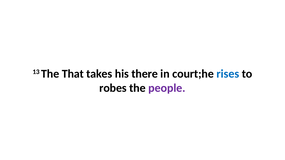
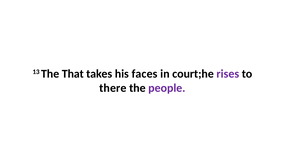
there: there -> faces
rises colour: blue -> purple
robes: robes -> there
